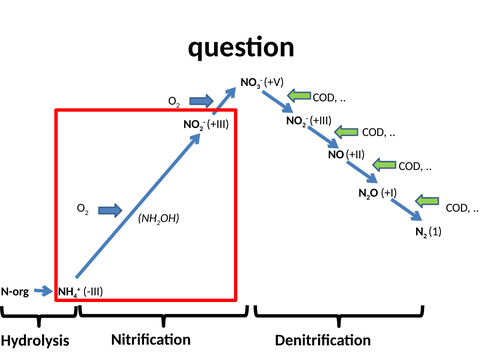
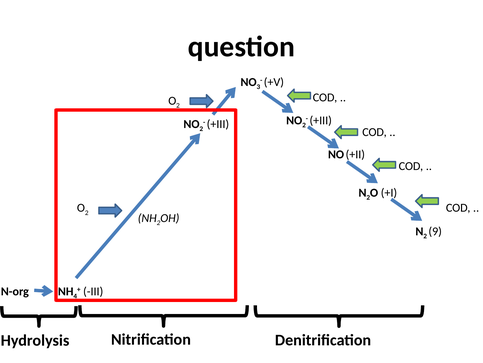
1: 1 -> 9
